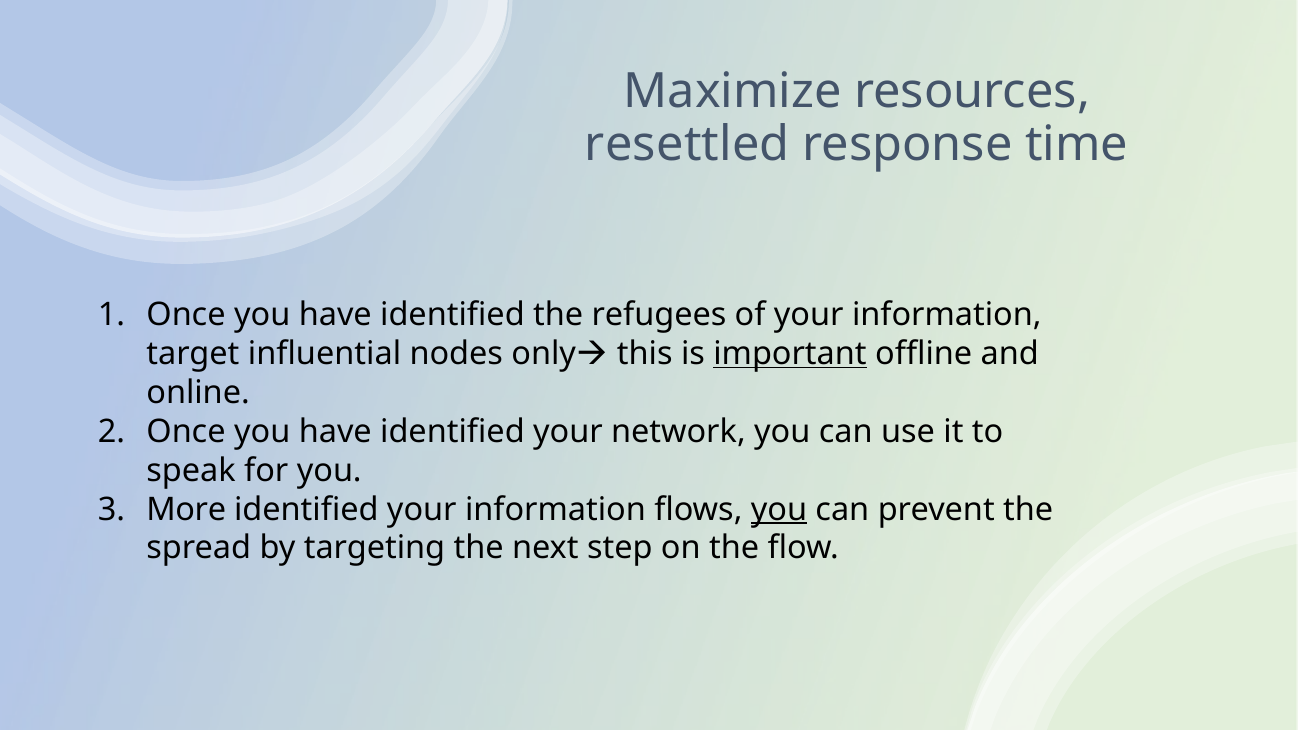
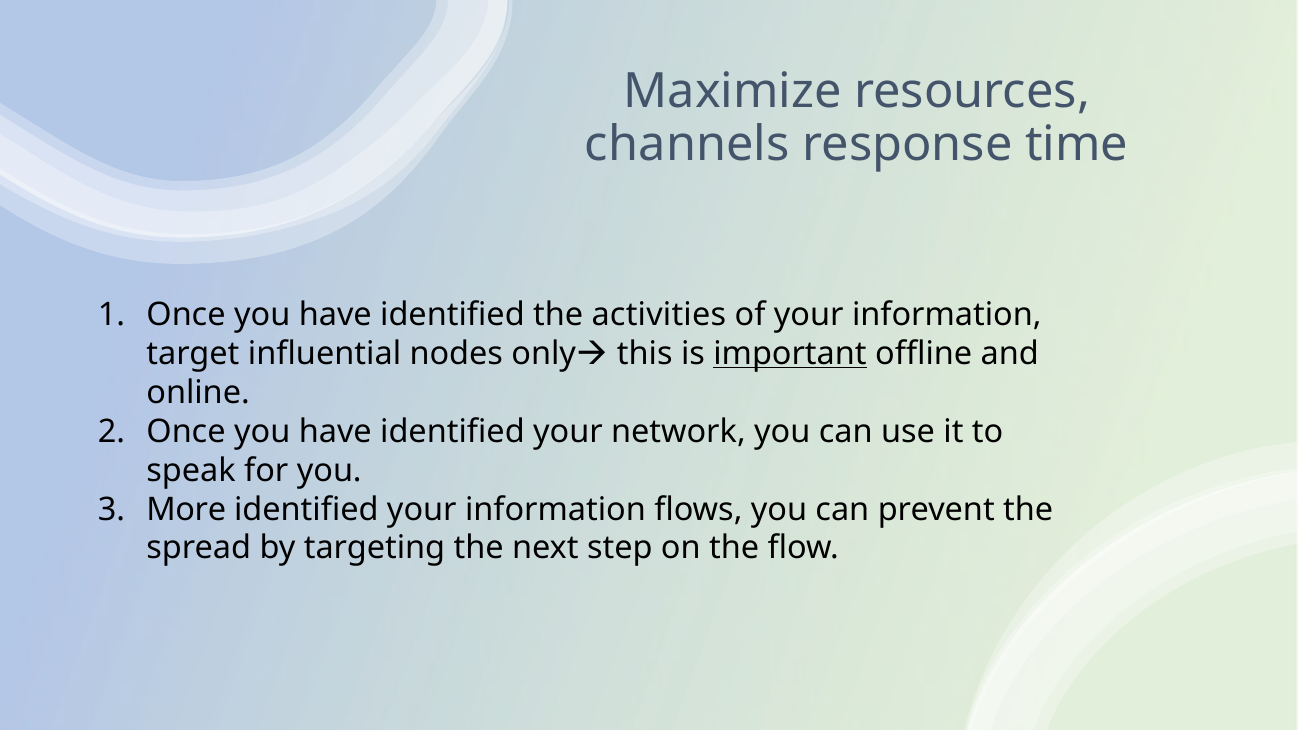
resettled: resettled -> channels
refugees: refugees -> activities
you at (779, 509) underline: present -> none
